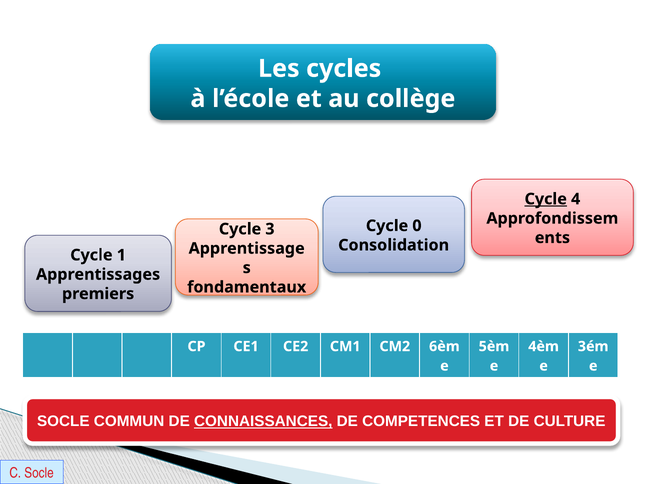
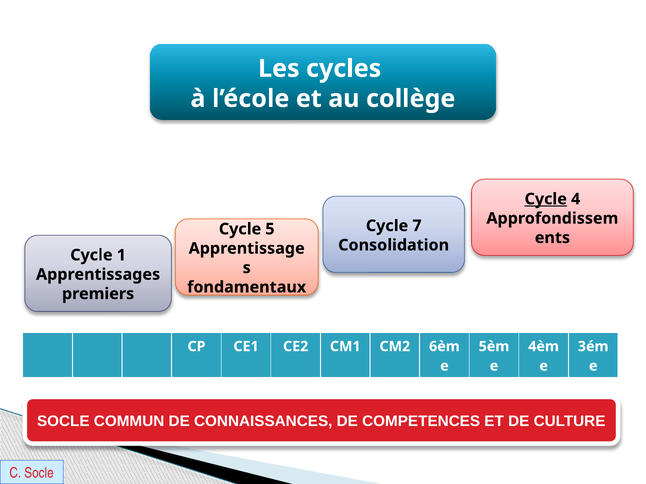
0: 0 -> 7
3: 3 -> 5
CONNAISSANCES underline: present -> none
